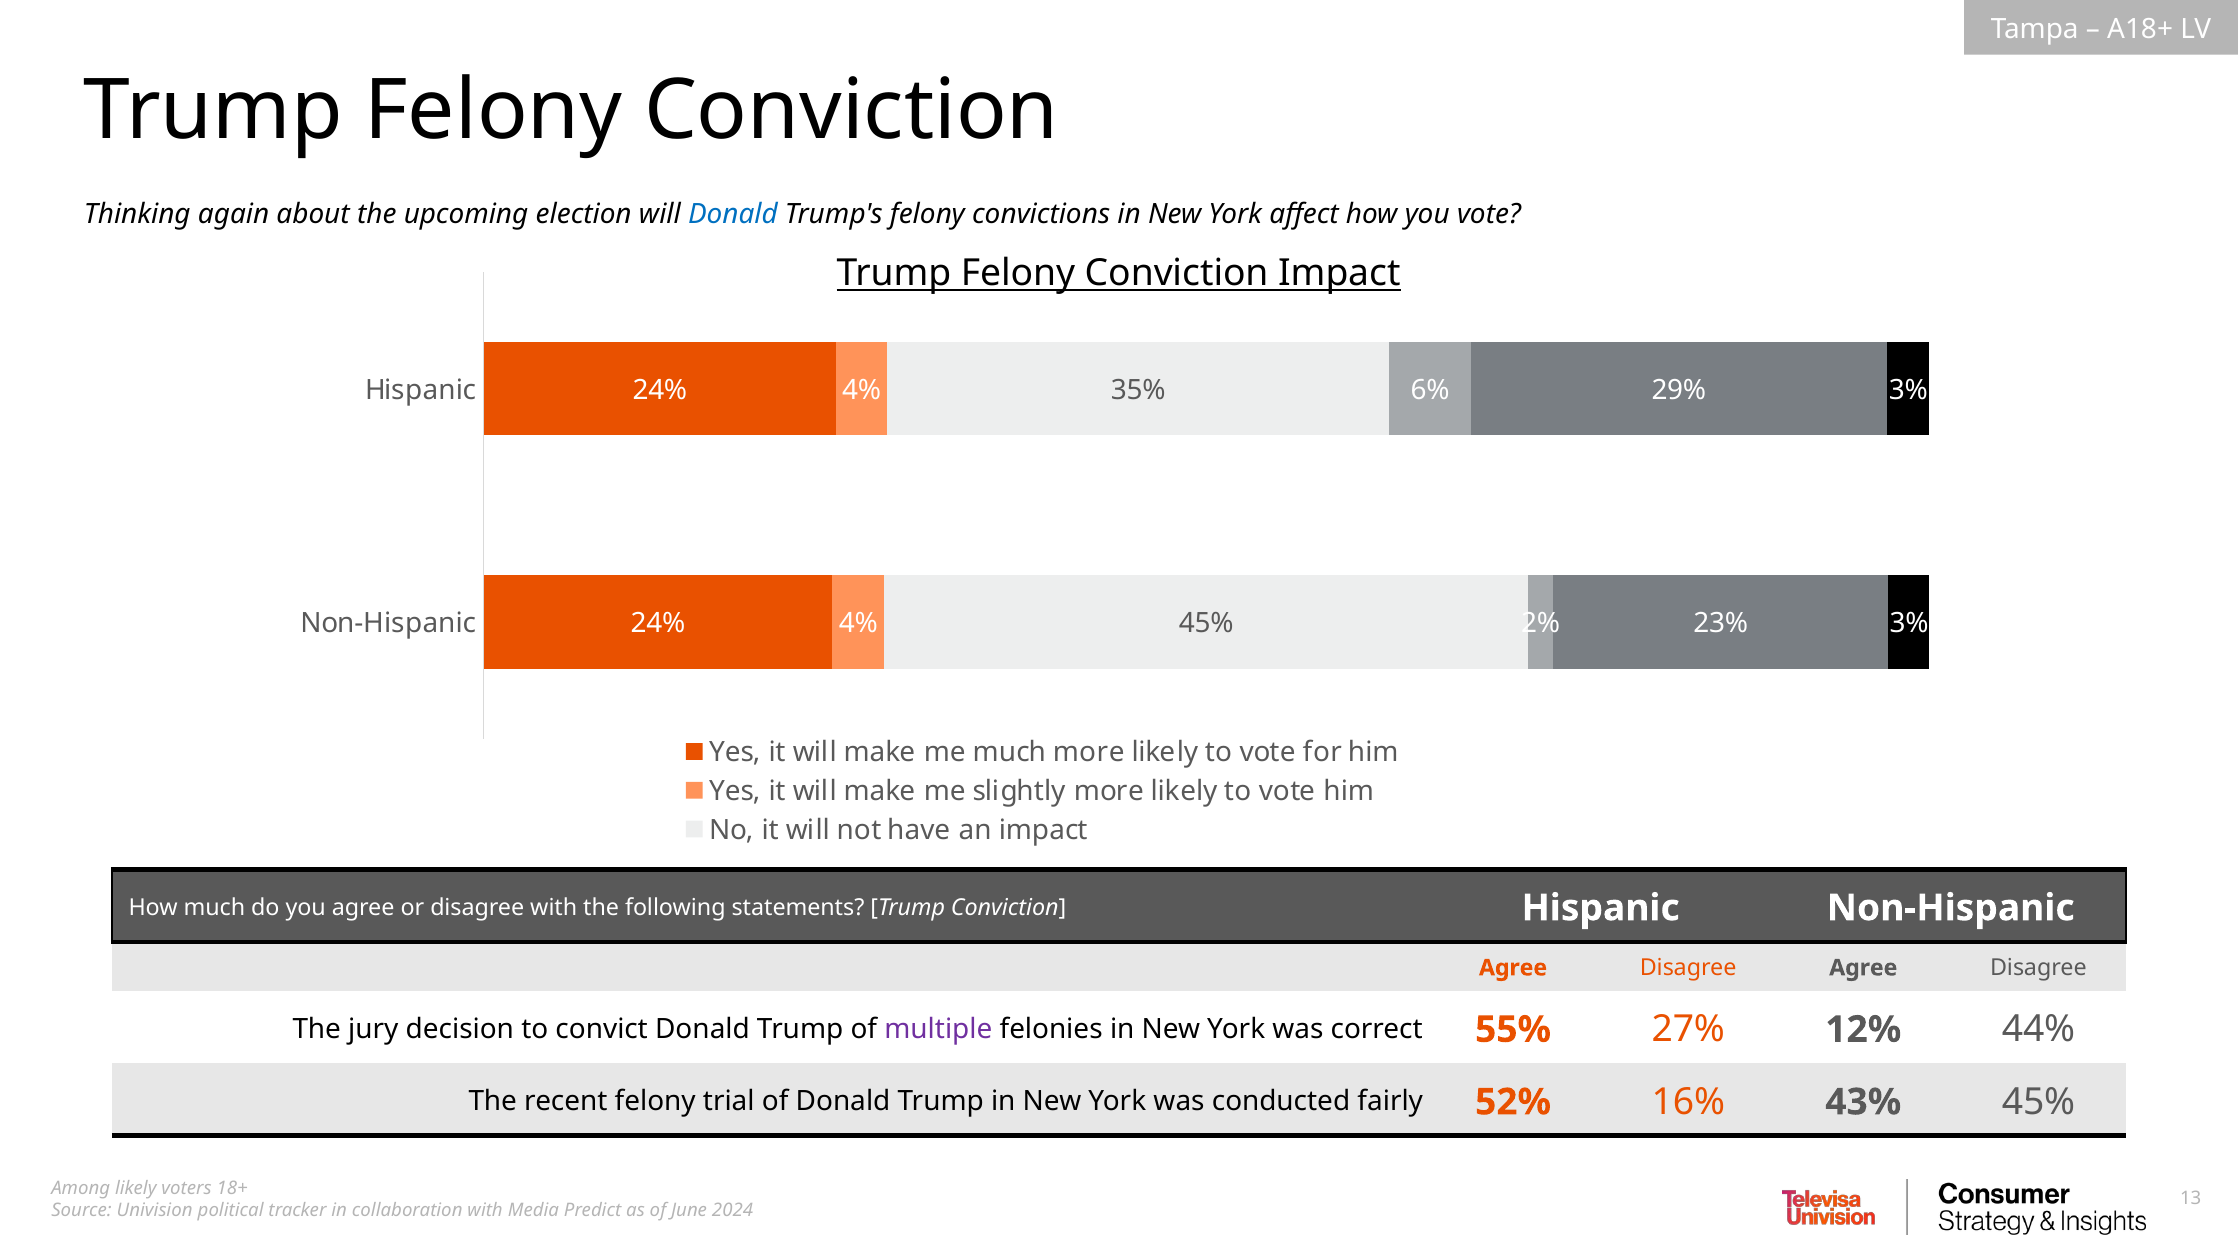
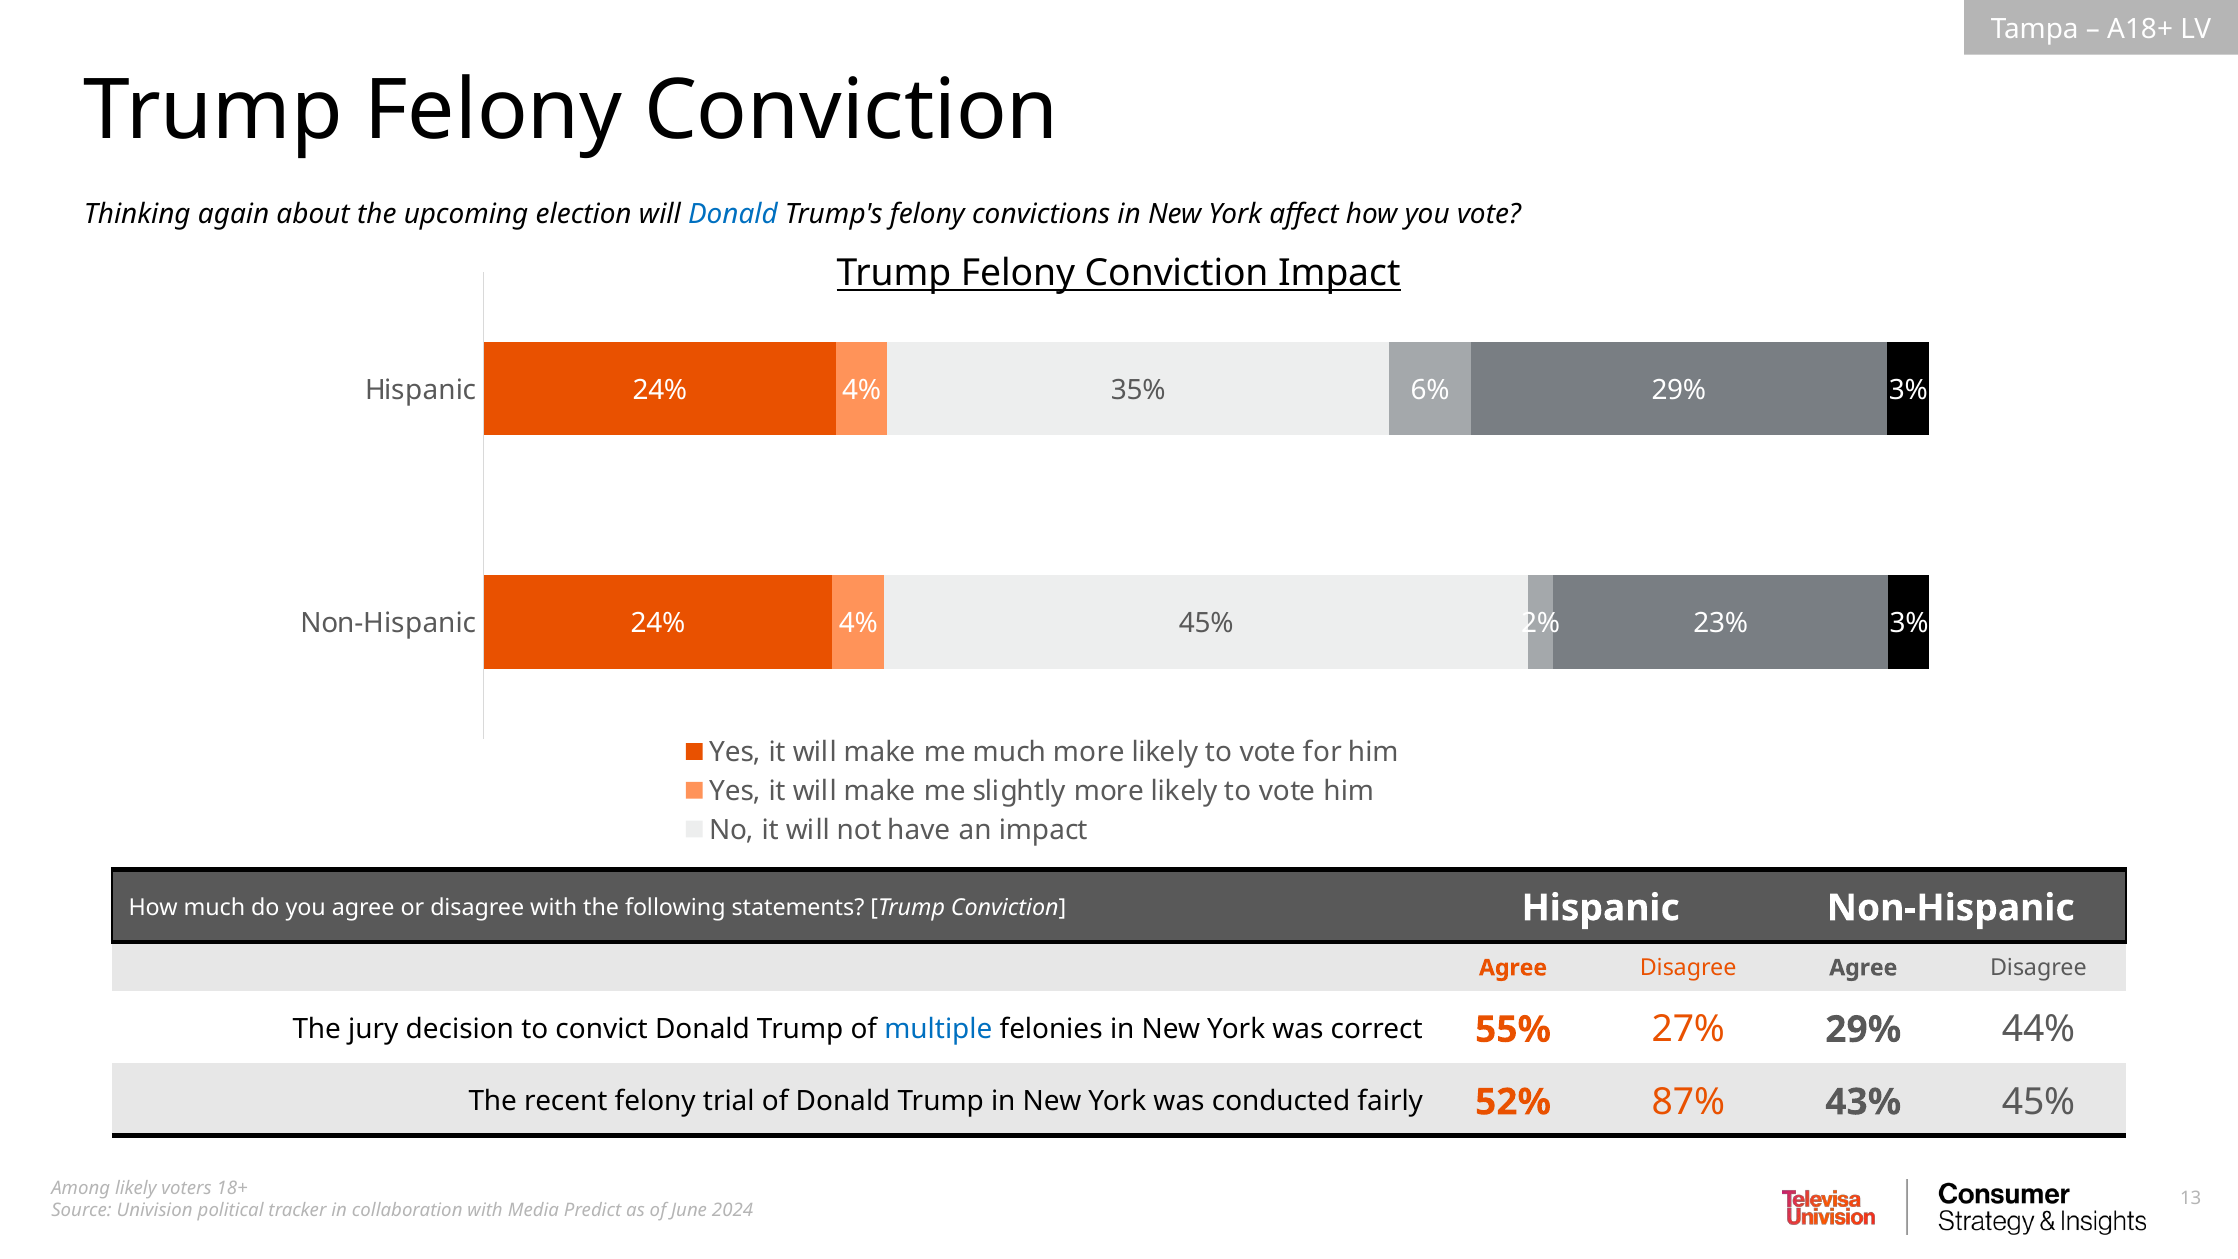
multiple colour: purple -> blue
27% 12%: 12% -> 29%
16%: 16% -> 87%
